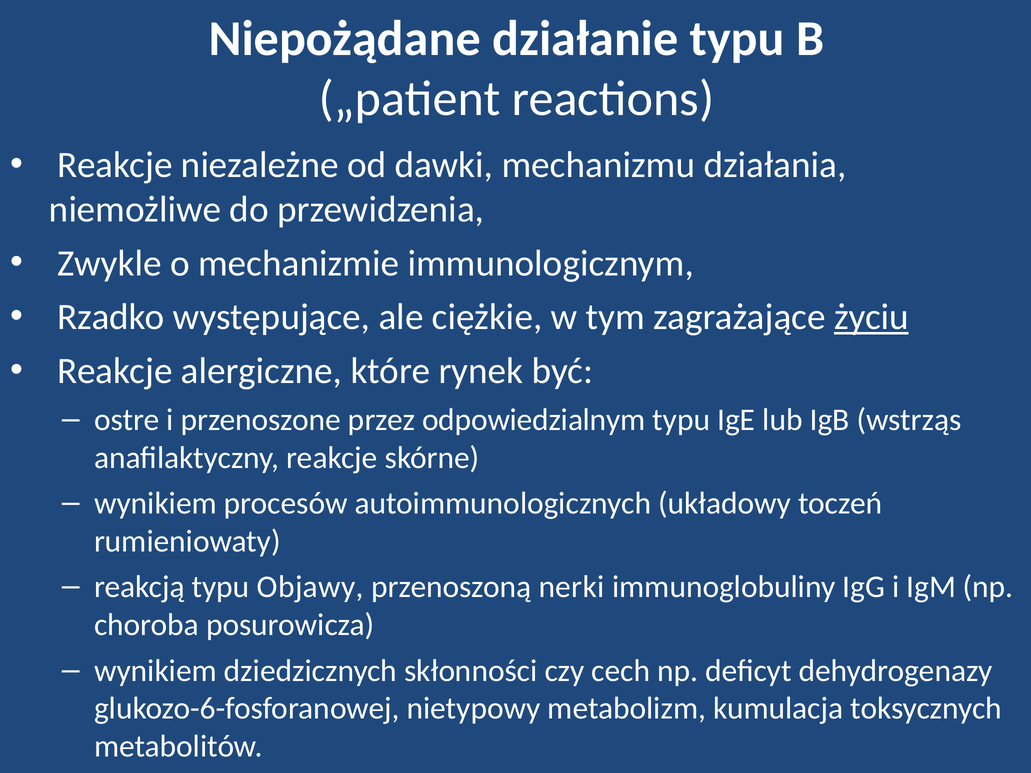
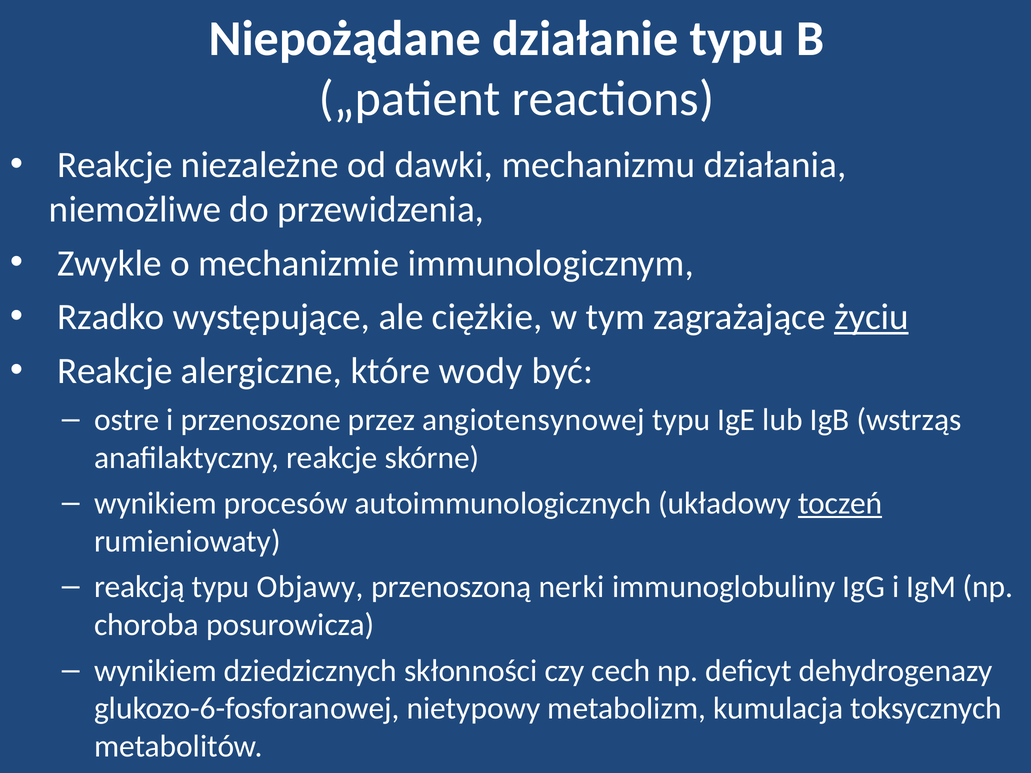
rynek: rynek -> wody
odpowiedzialnym: odpowiedzialnym -> angiotensynowej
toczeń underline: none -> present
